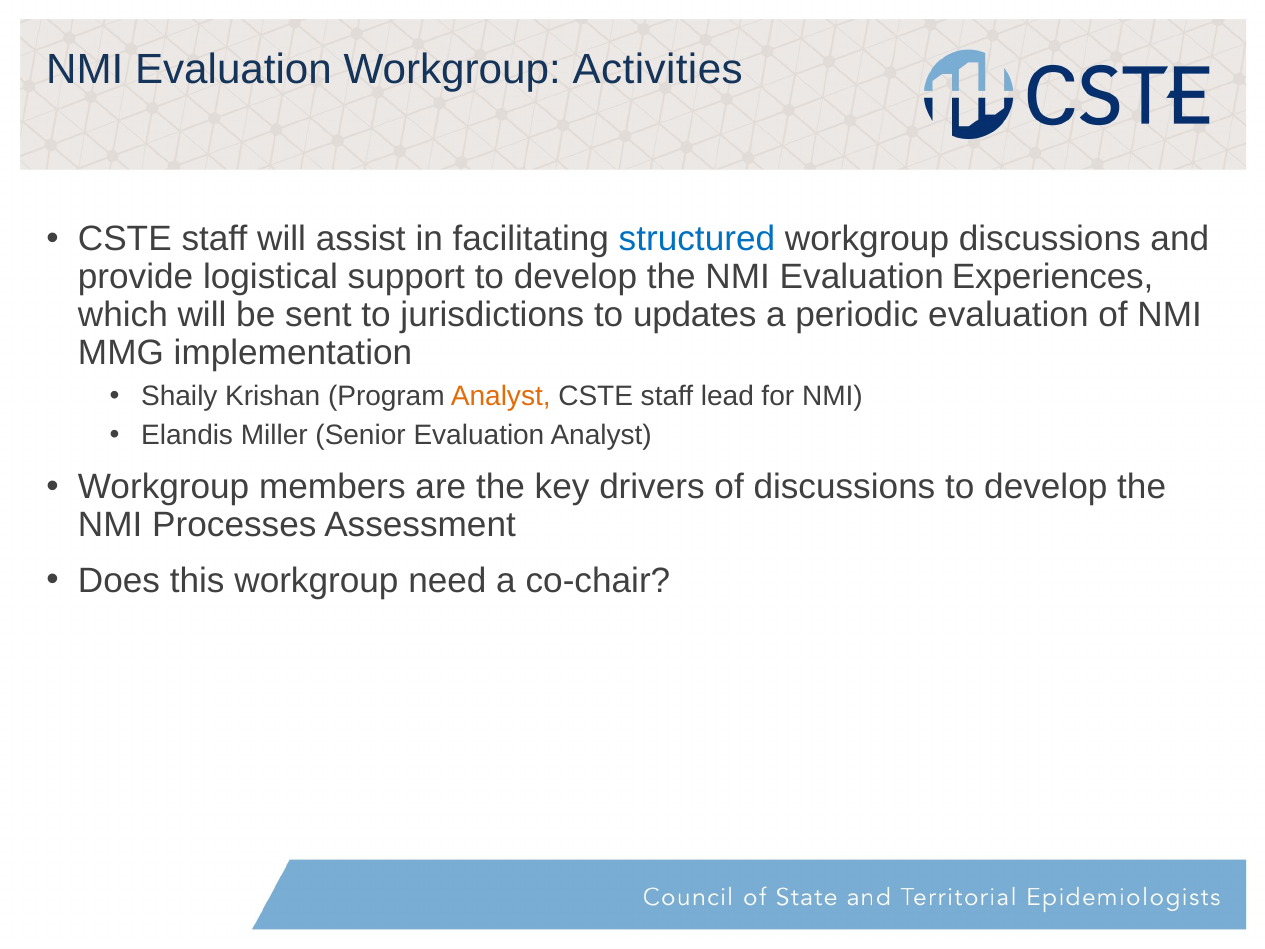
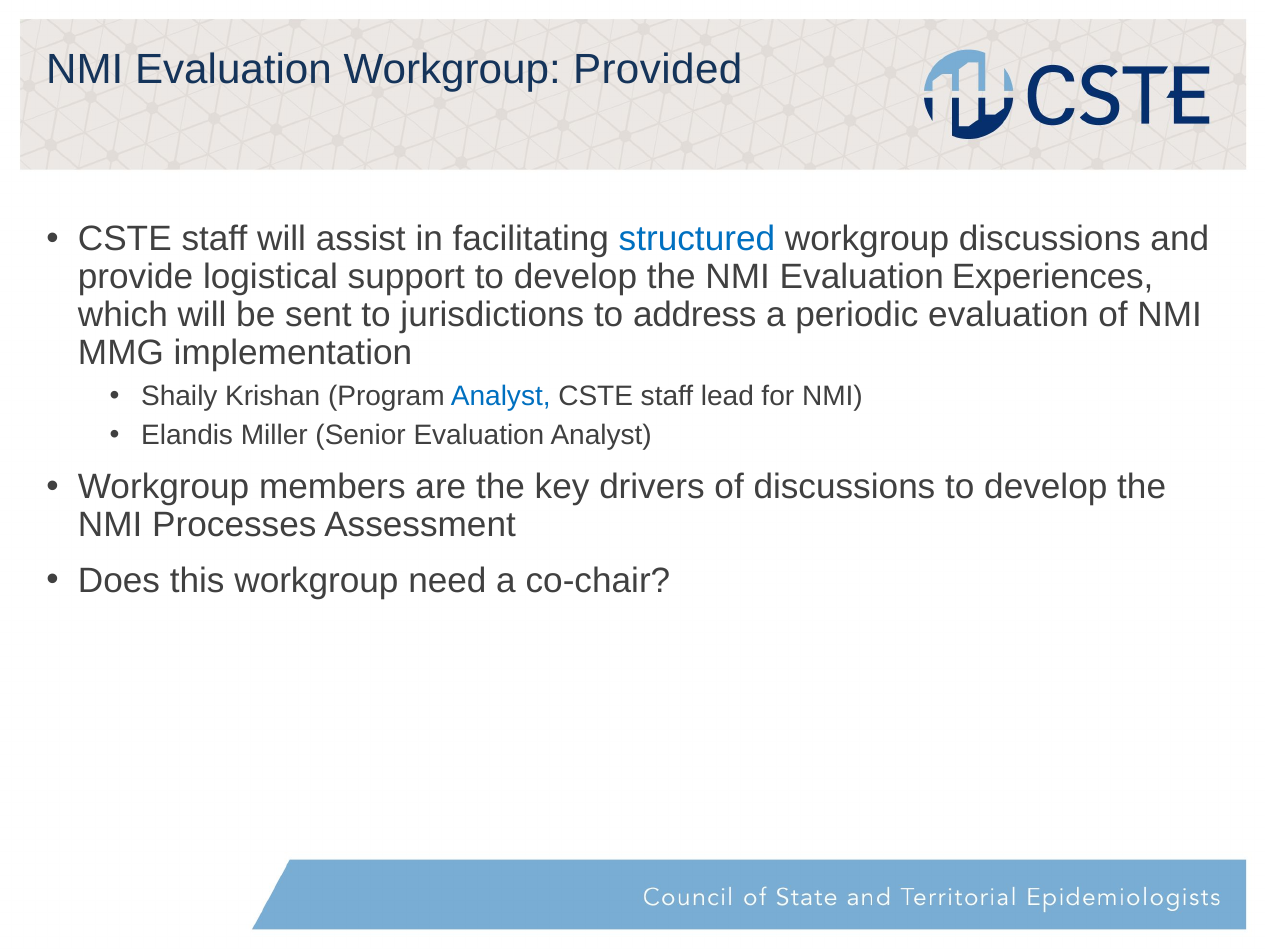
Activities: Activities -> Provided
updates: updates -> address
Analyst at (501, 396) colour: orange -> blue
